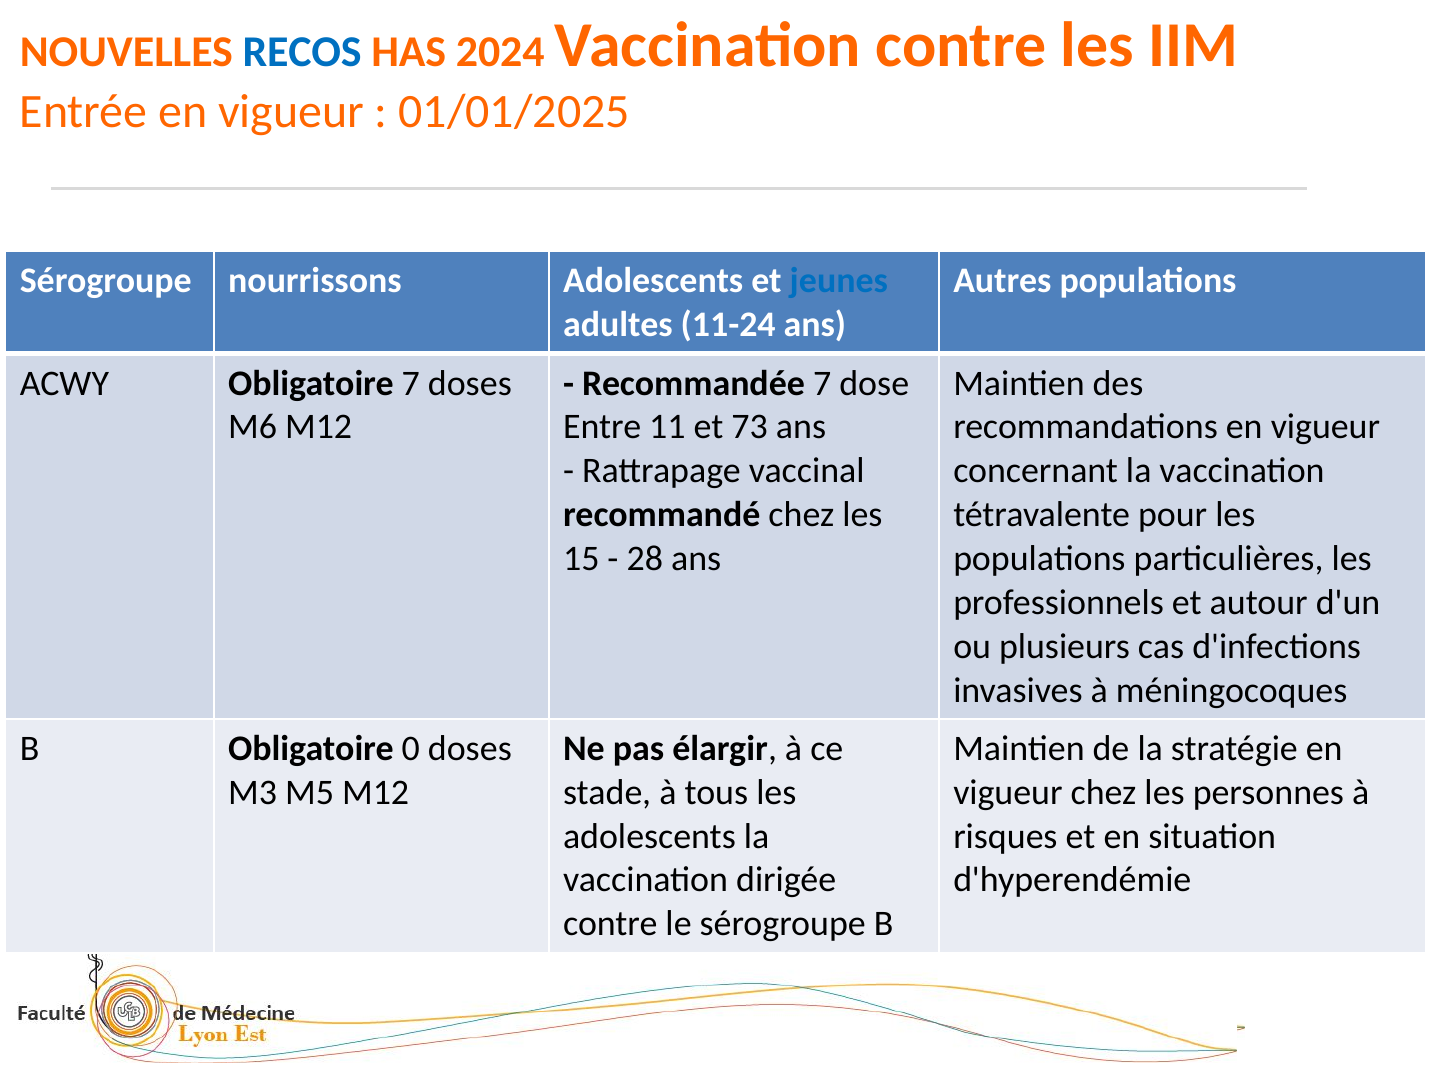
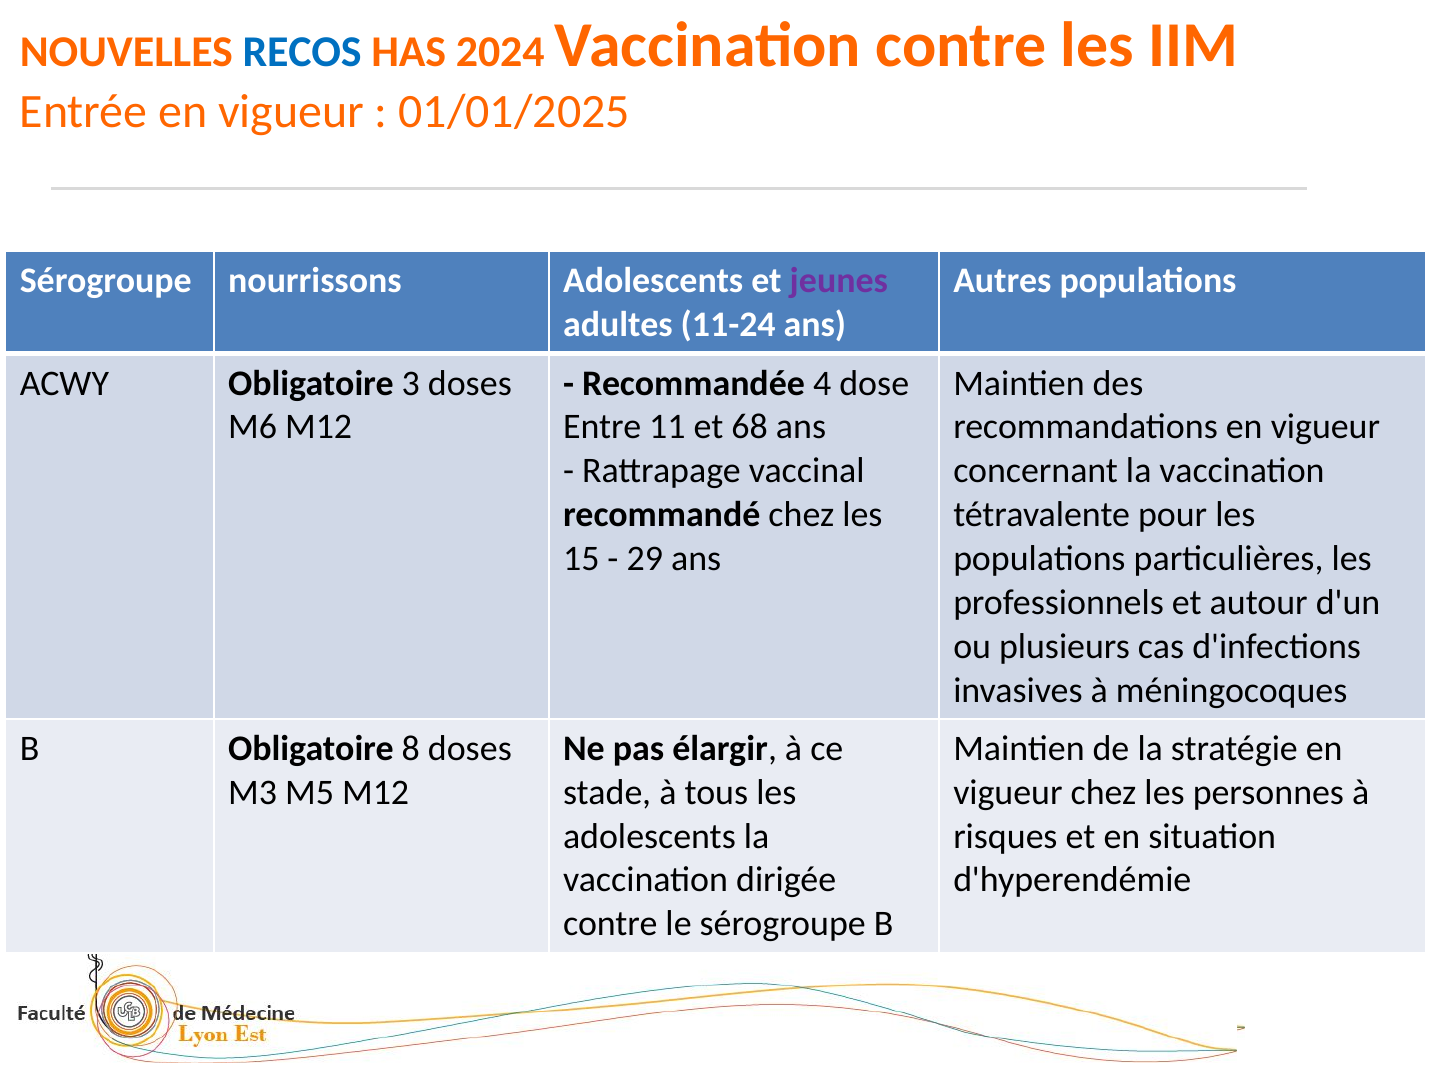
jeunes colour: blue -> purple
Obligatoire 7: 7 -> 3
Recommandée 7: 7 -> 4
73: 73 -> 68
28: 28 -> 29
0: 0 -> 8
